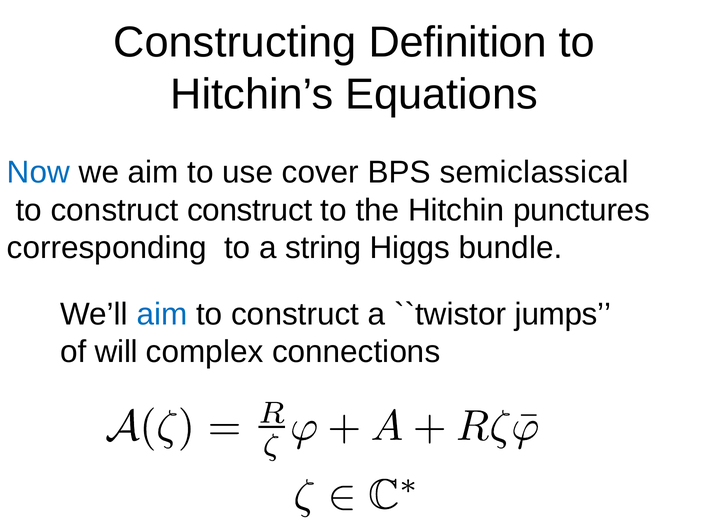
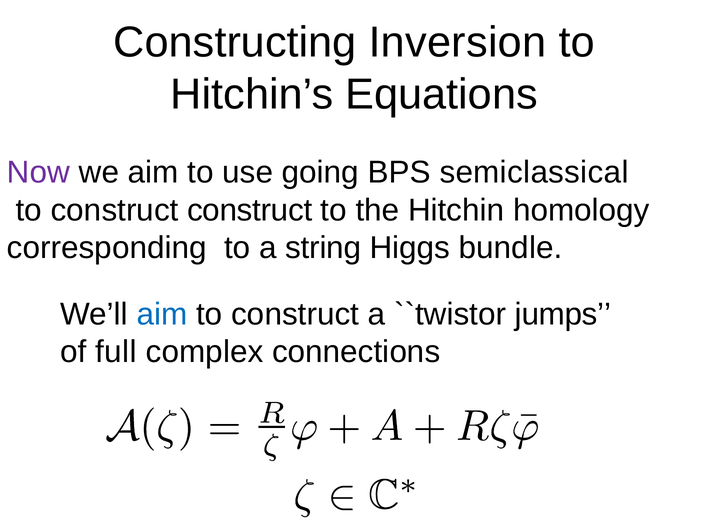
Definition: Definition -> Inversion
Now colour: blue -> purple
cover: cover -> going
punctures: punctures -> homology
will: will -> full
